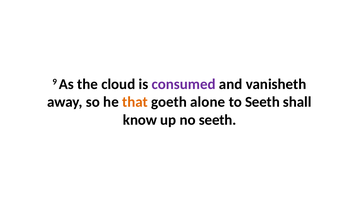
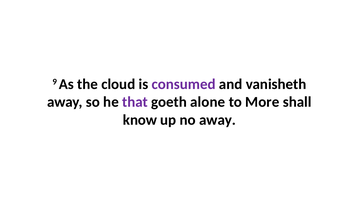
that colour: orange -> purple
to Seeth: Seeth -> More
no seeth: seeth -> away
